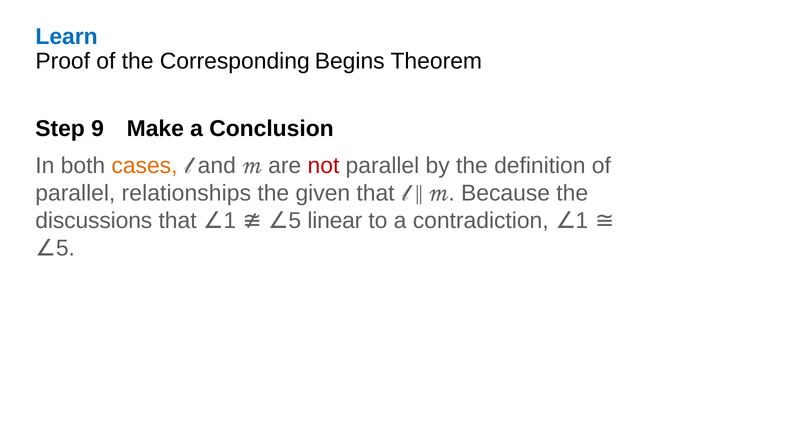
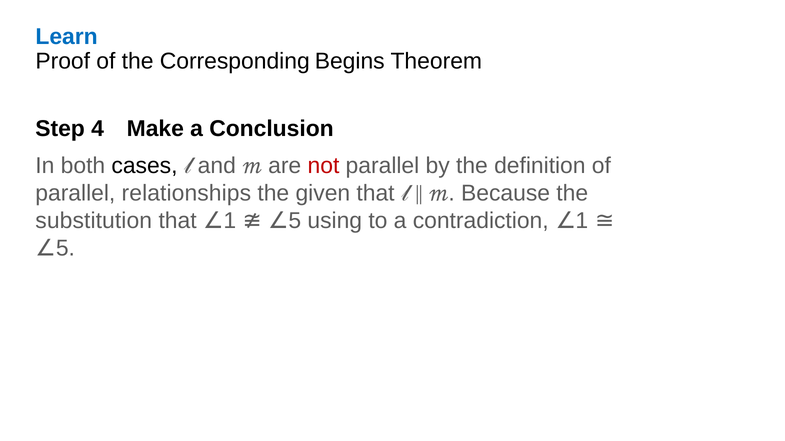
9: 9 -> 4
cases colour: orange -> black
discussions: discussions -> substitution
linear: linear -> using
